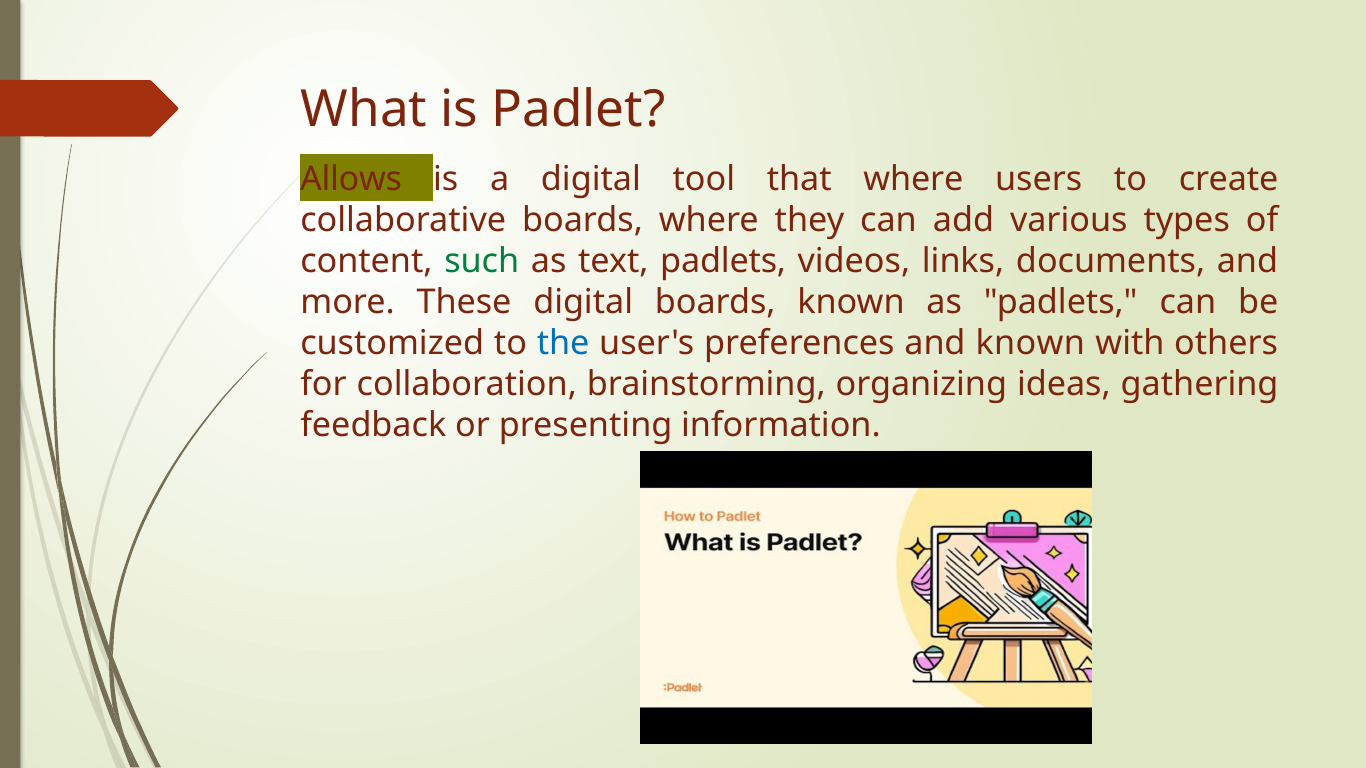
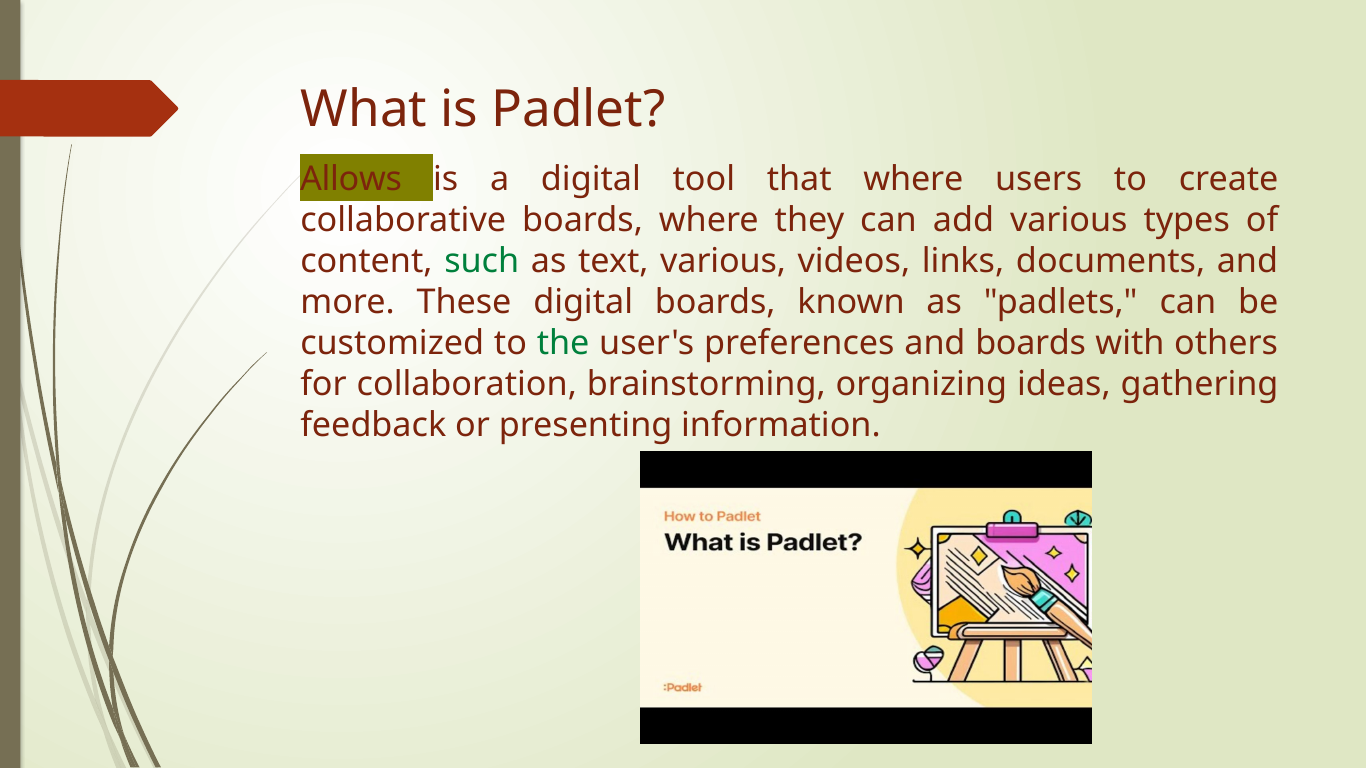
text padlets: padlets -> various
the colour: blue -> green
and known: known -> boards
